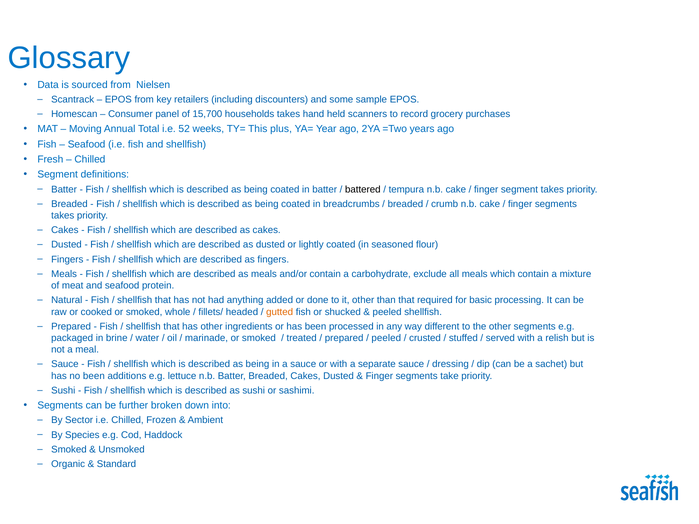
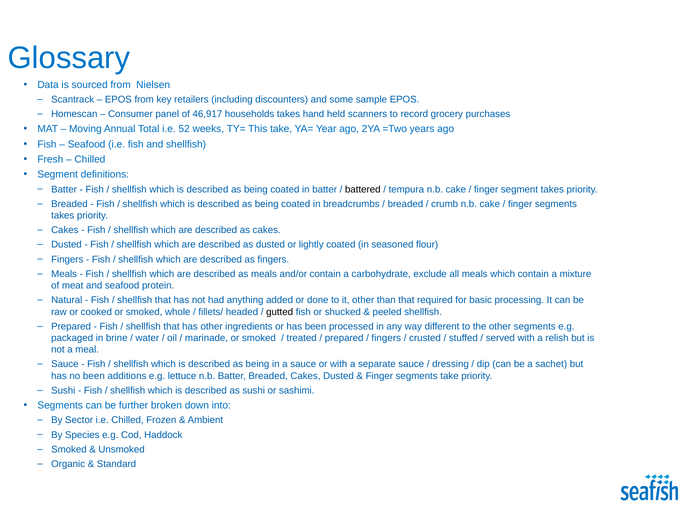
15,700: 15,700 -> 46,917
This plus: plus -> take
gutted colour: orange -> black
peeled at (386, 338): peeled -> fingers
